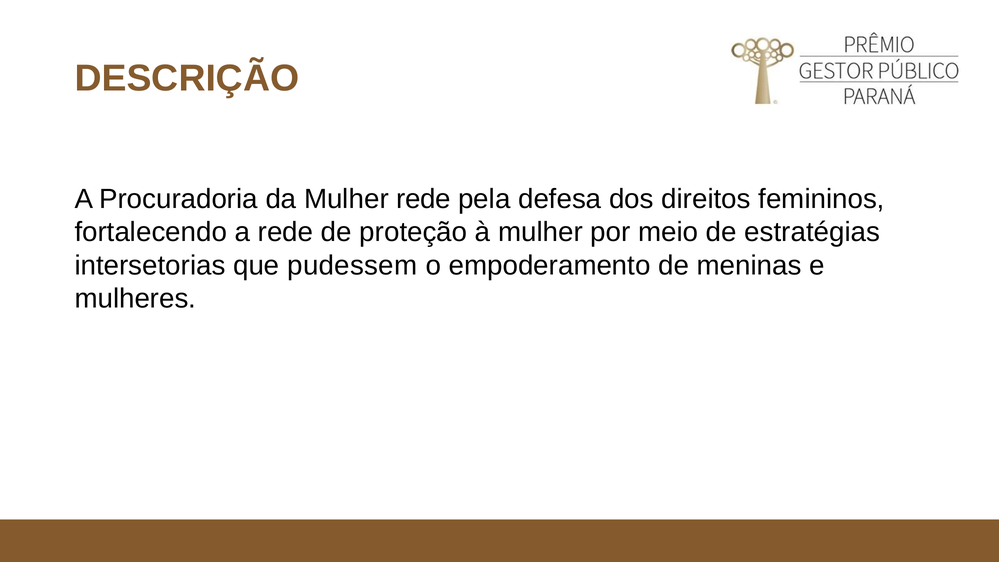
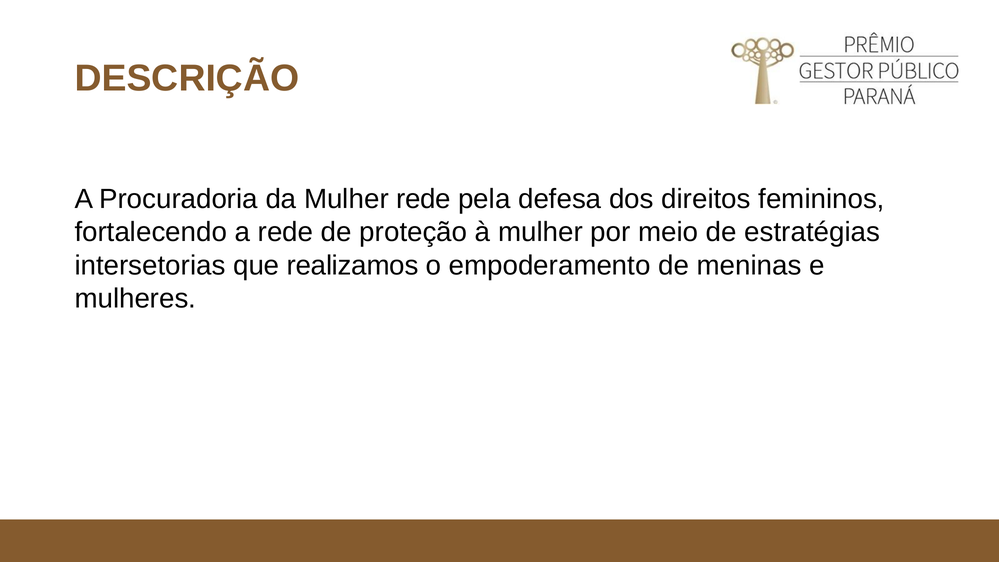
pudessem: pudessem -> realizamos
